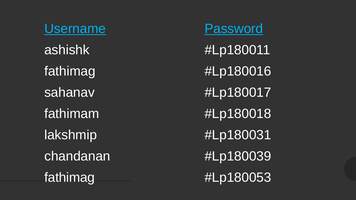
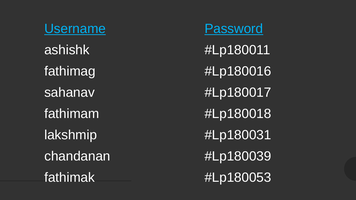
fathimag at (70, 178): fathimag -> fathimak
